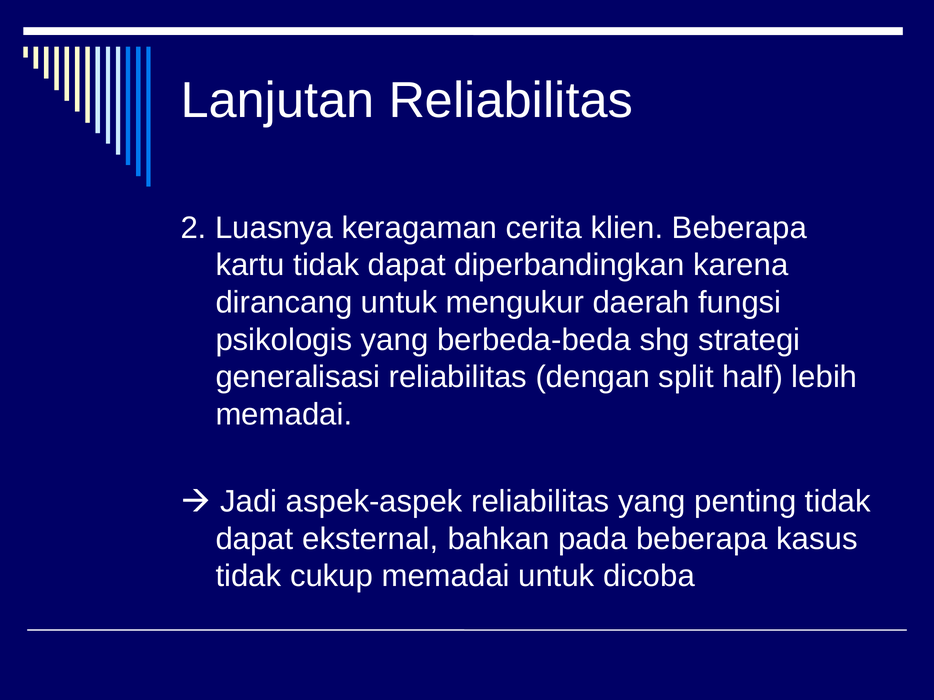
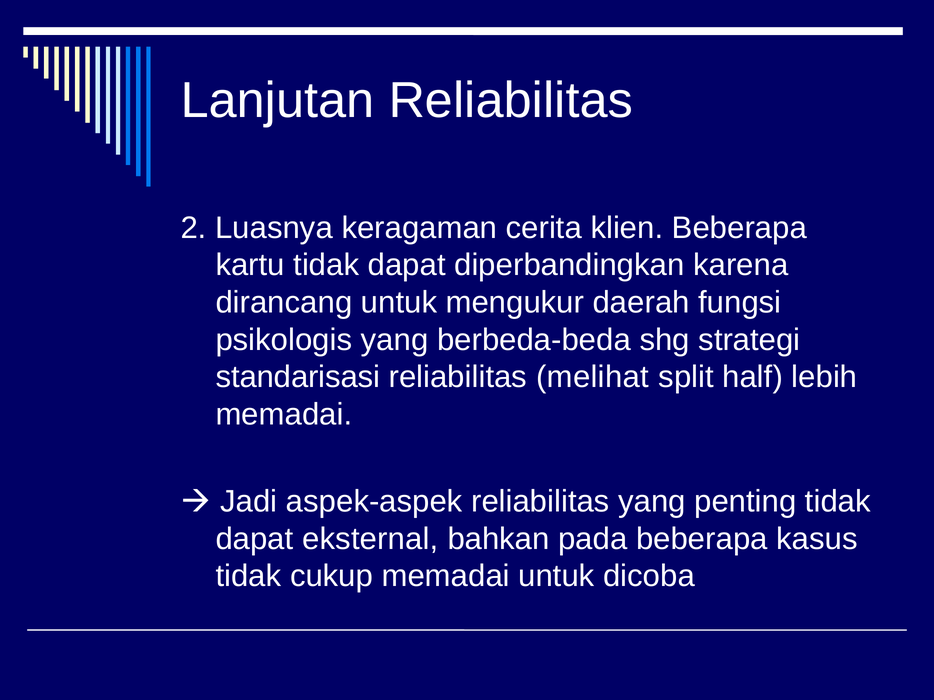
generalisasi: generalisasi -> standarisasi
dengan: dengan -> melihat
